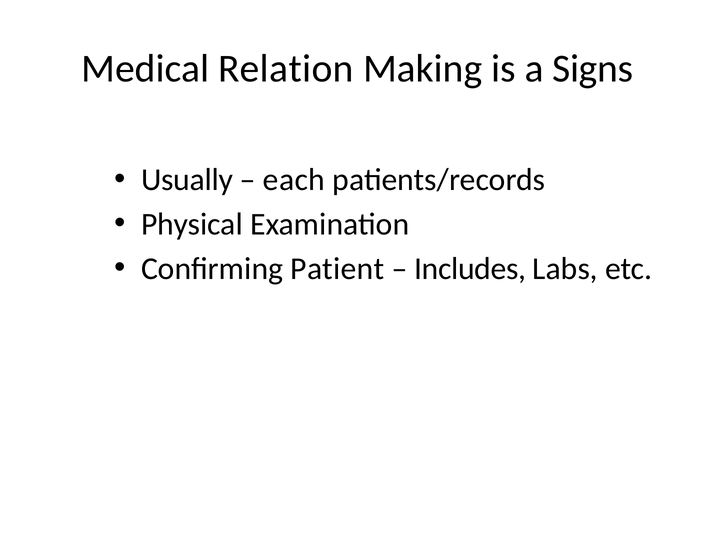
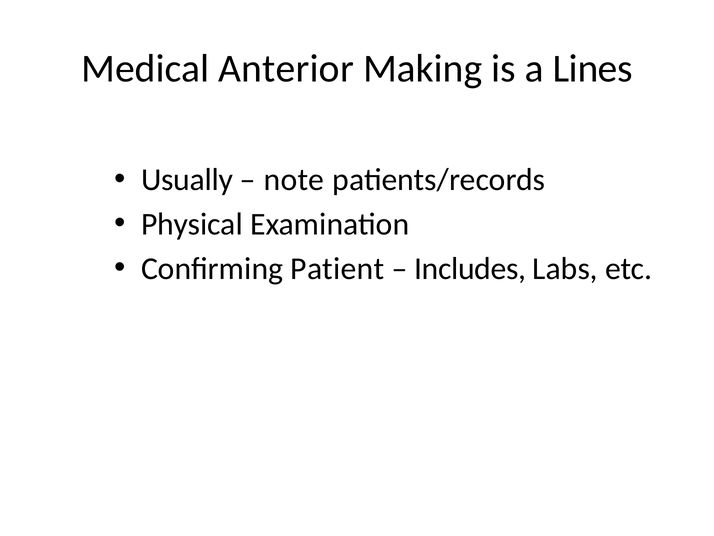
Relation: Relation -> Anterior
Signs: Signs -> Lines
each: each -> note
